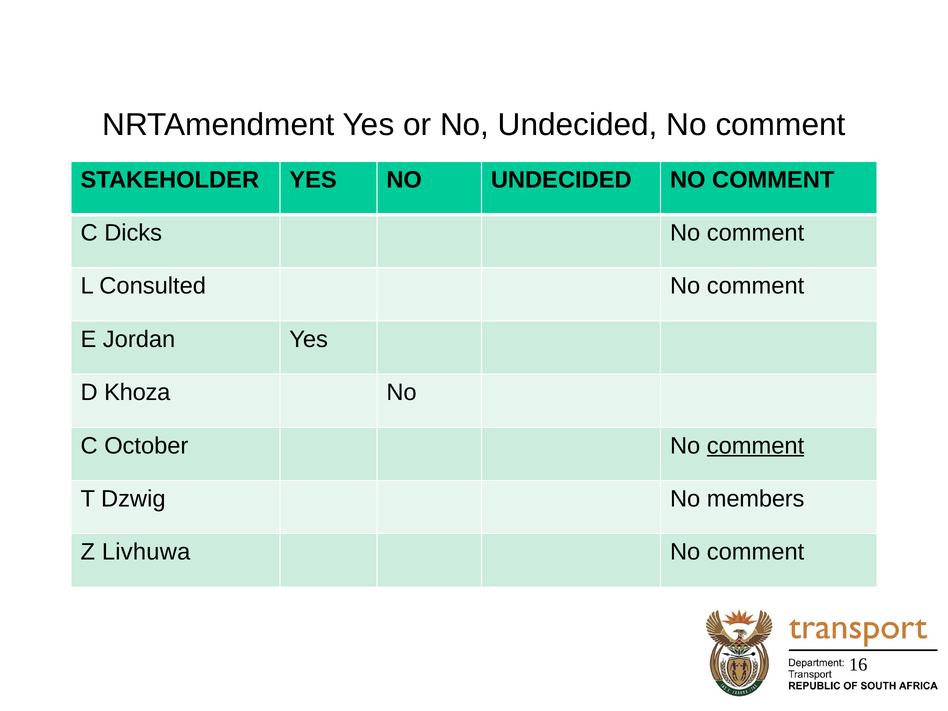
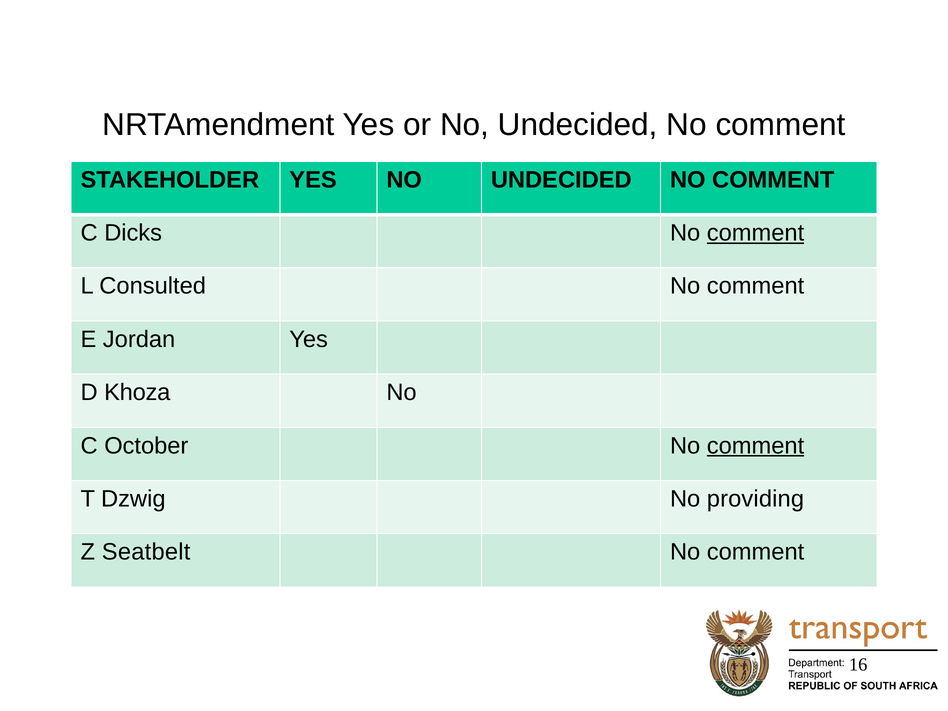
comment at (756, 233) underline: none -> present
members: members -> providing
Livhuwa: Livhuwa -> Seatbelt
